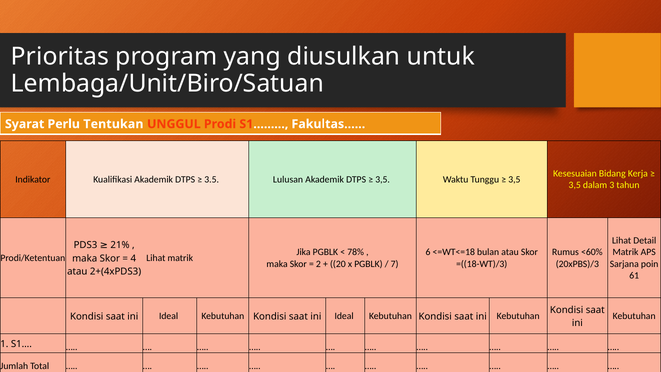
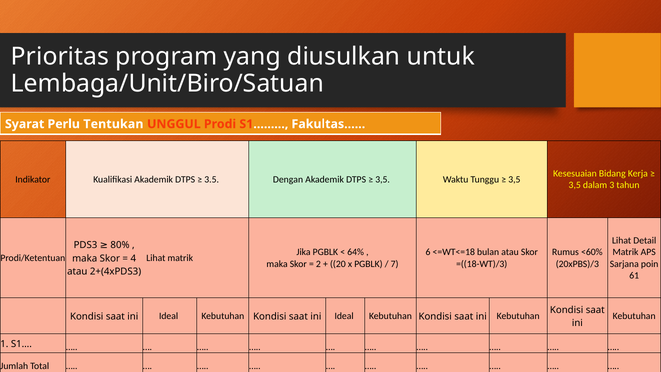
Lulusan: Lulusan -> Dengan
21%: 21% -> 80%
78%: 78% -> 64%
